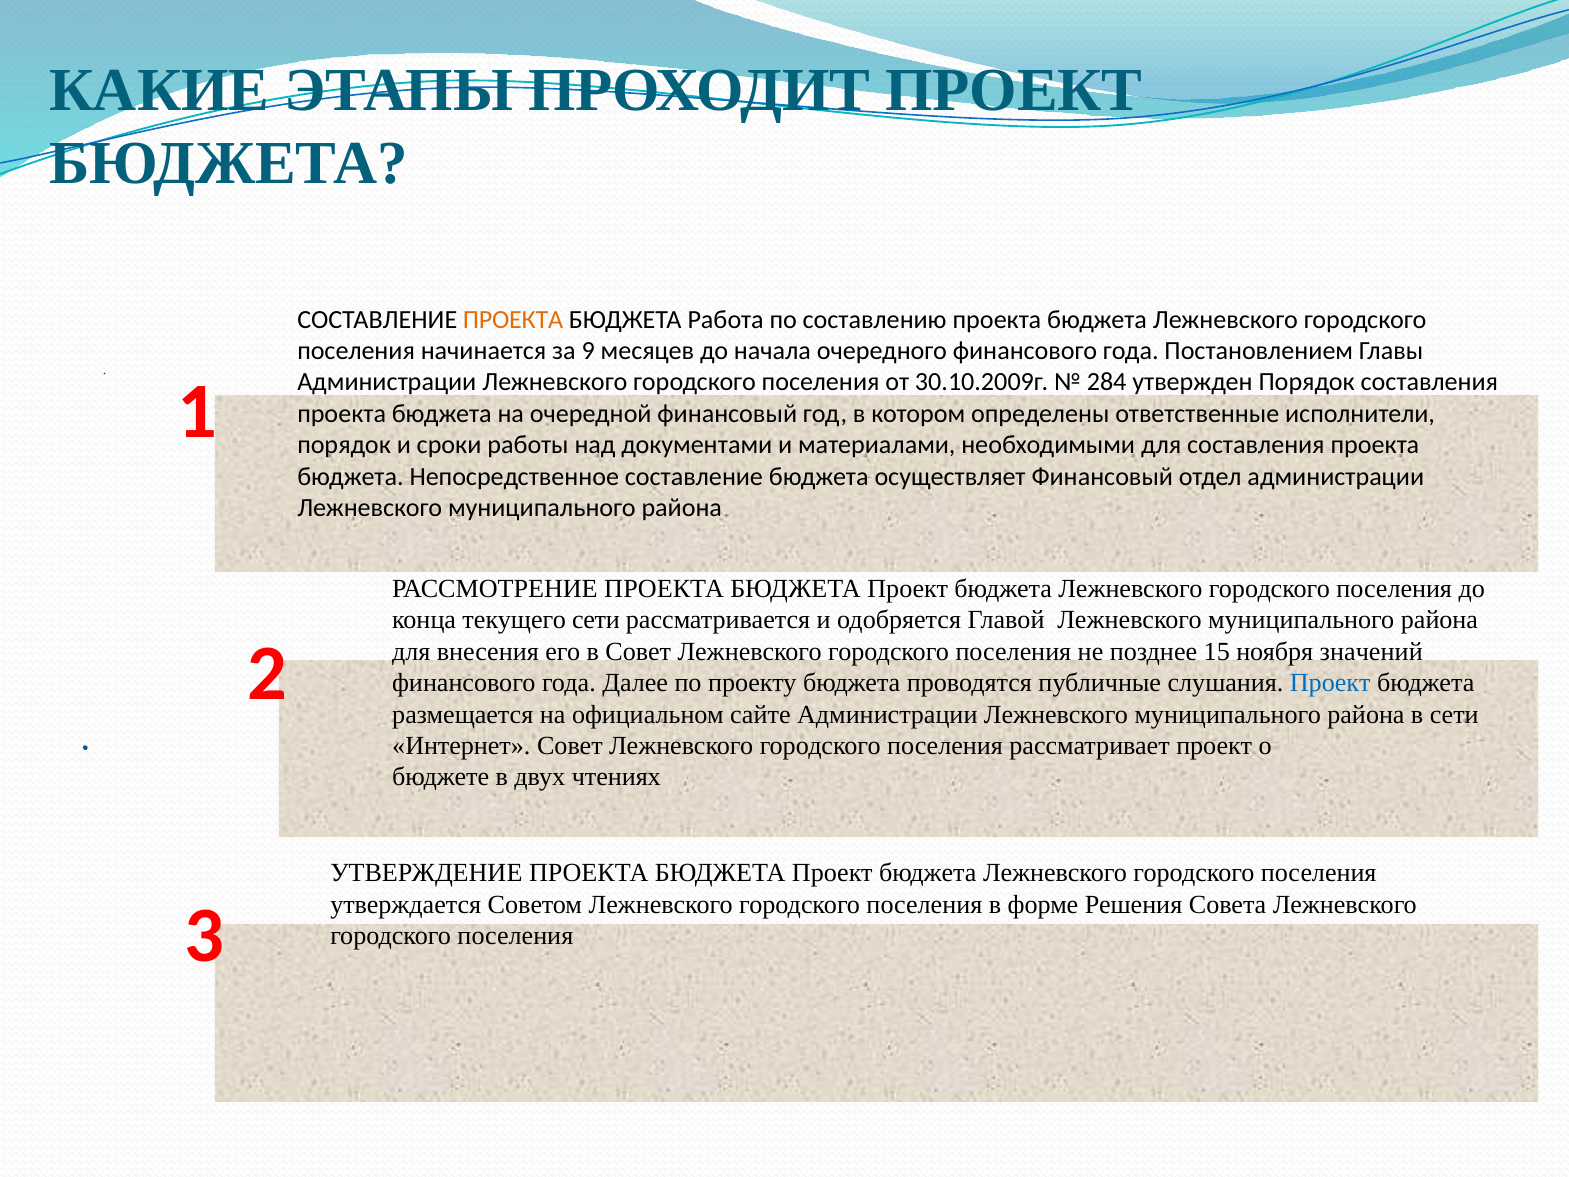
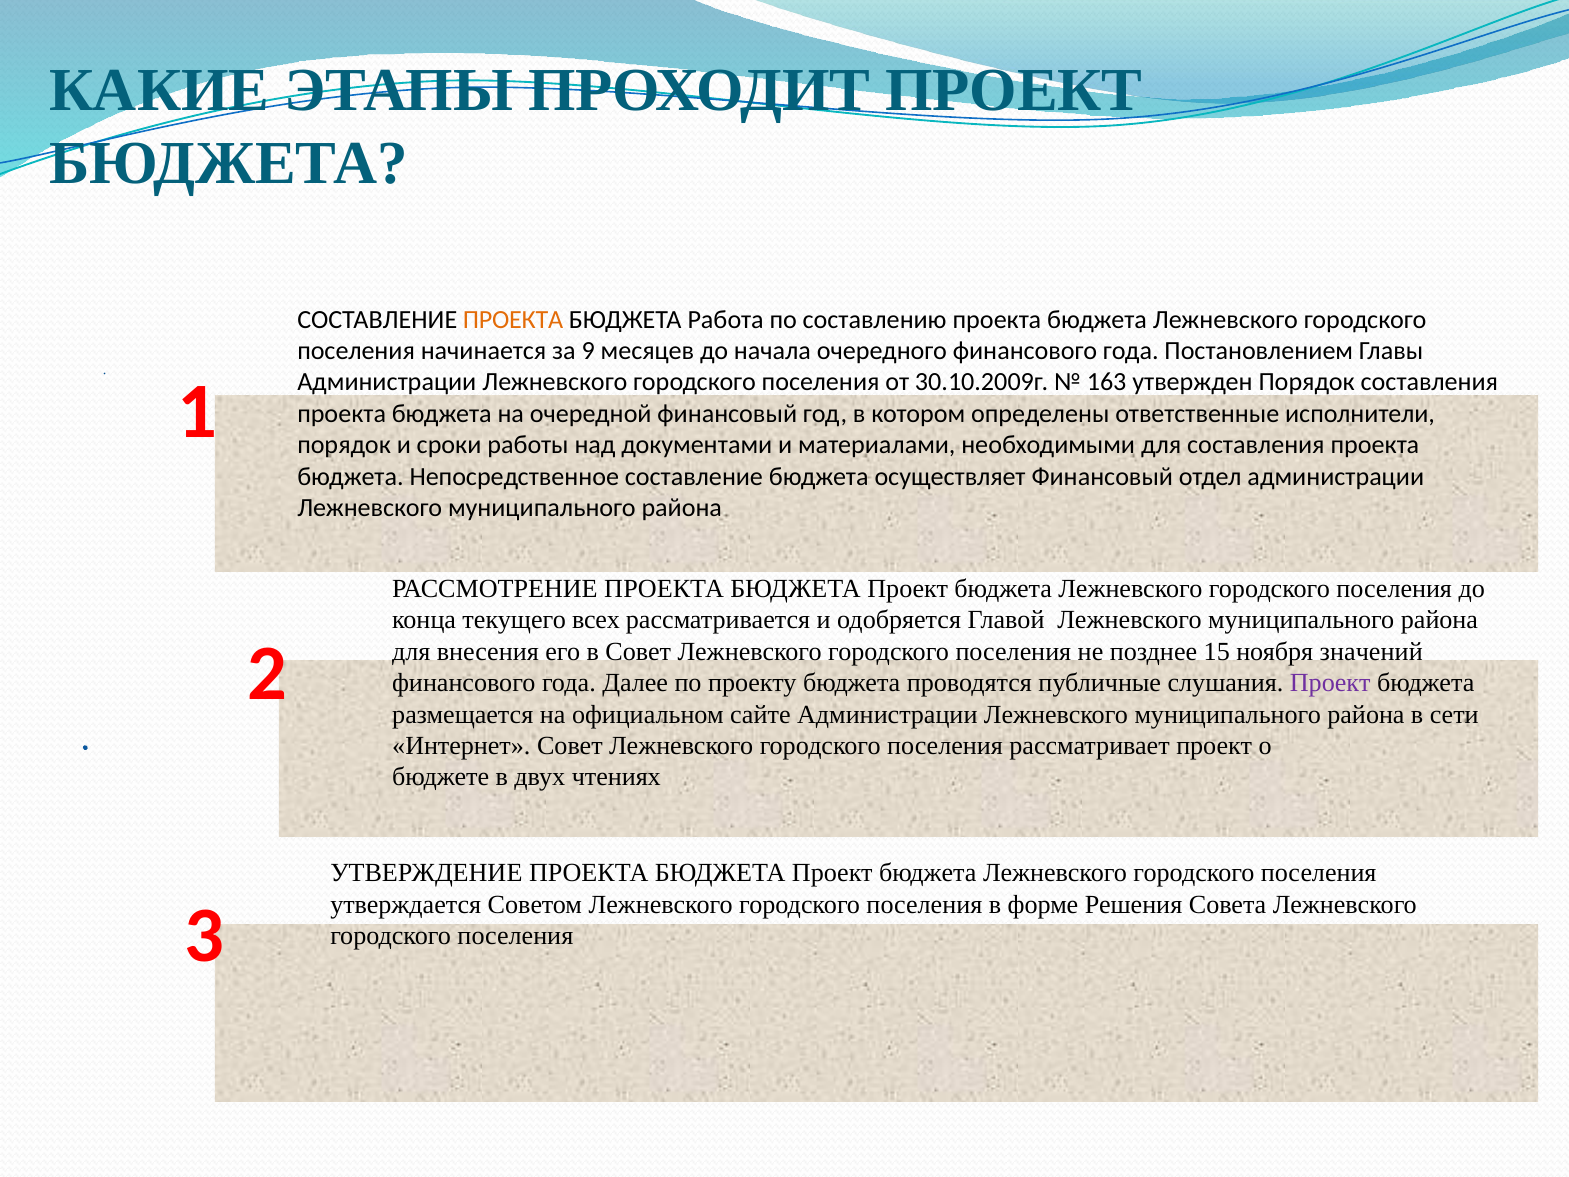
284: 284 -> 163
текущего сети: сети -> всех
Проект at (1330, 683) colour: blue -> purple
